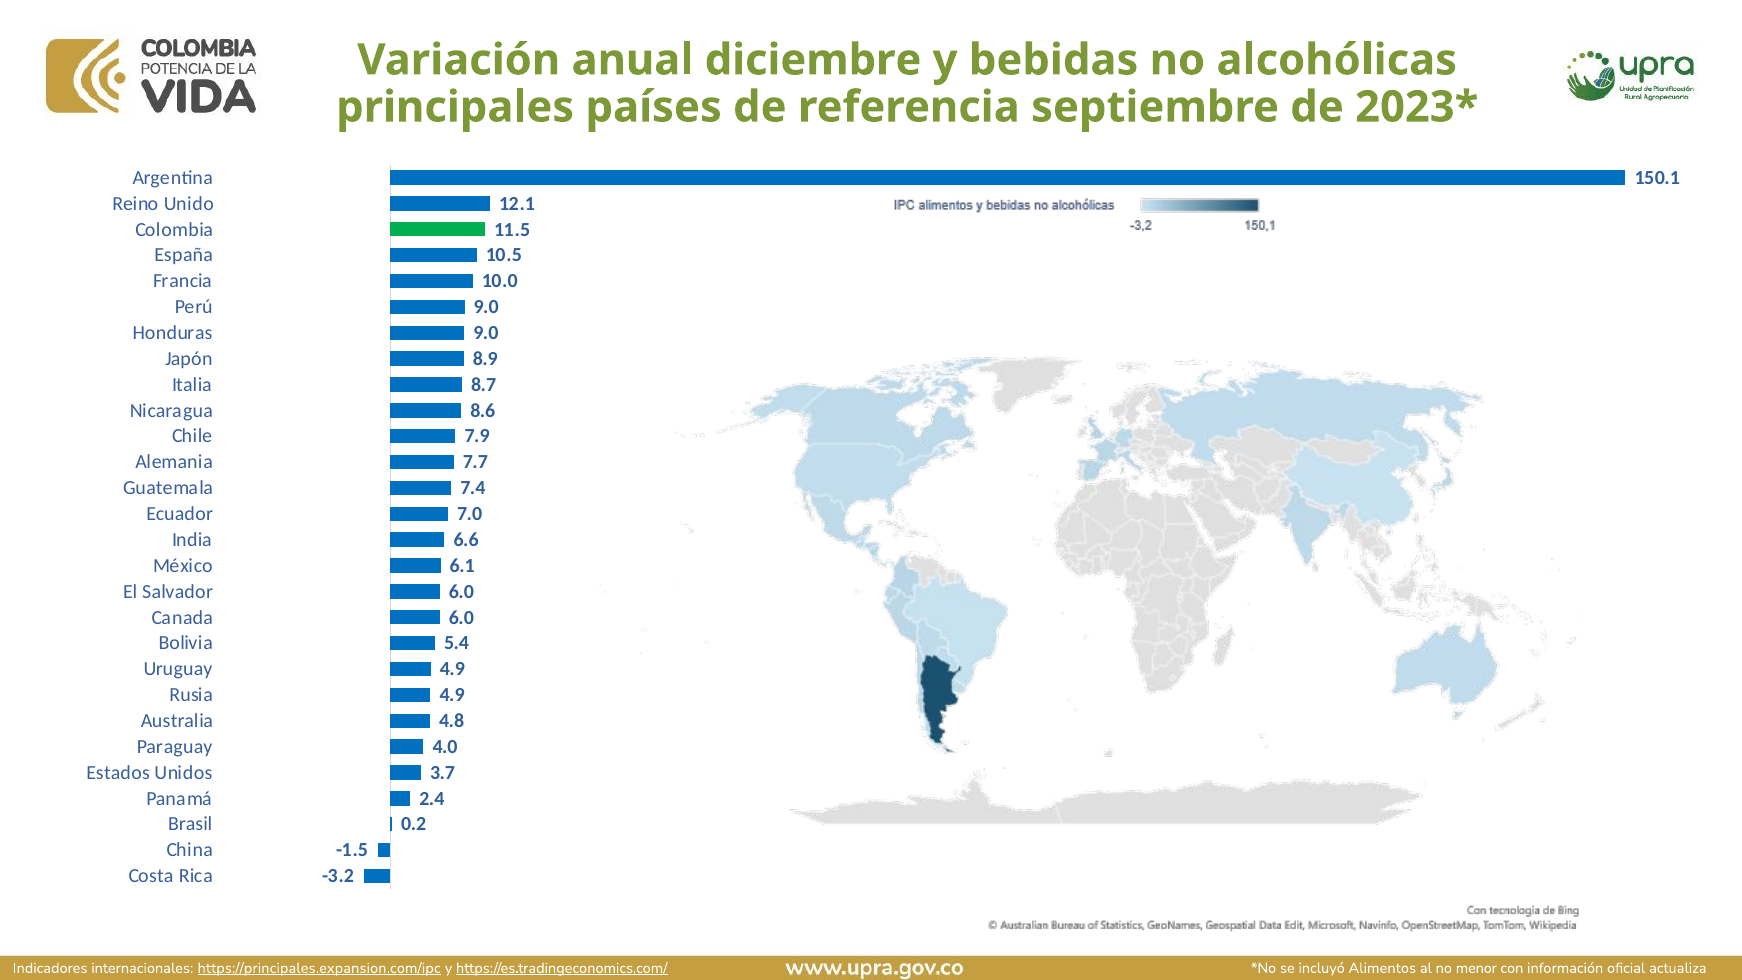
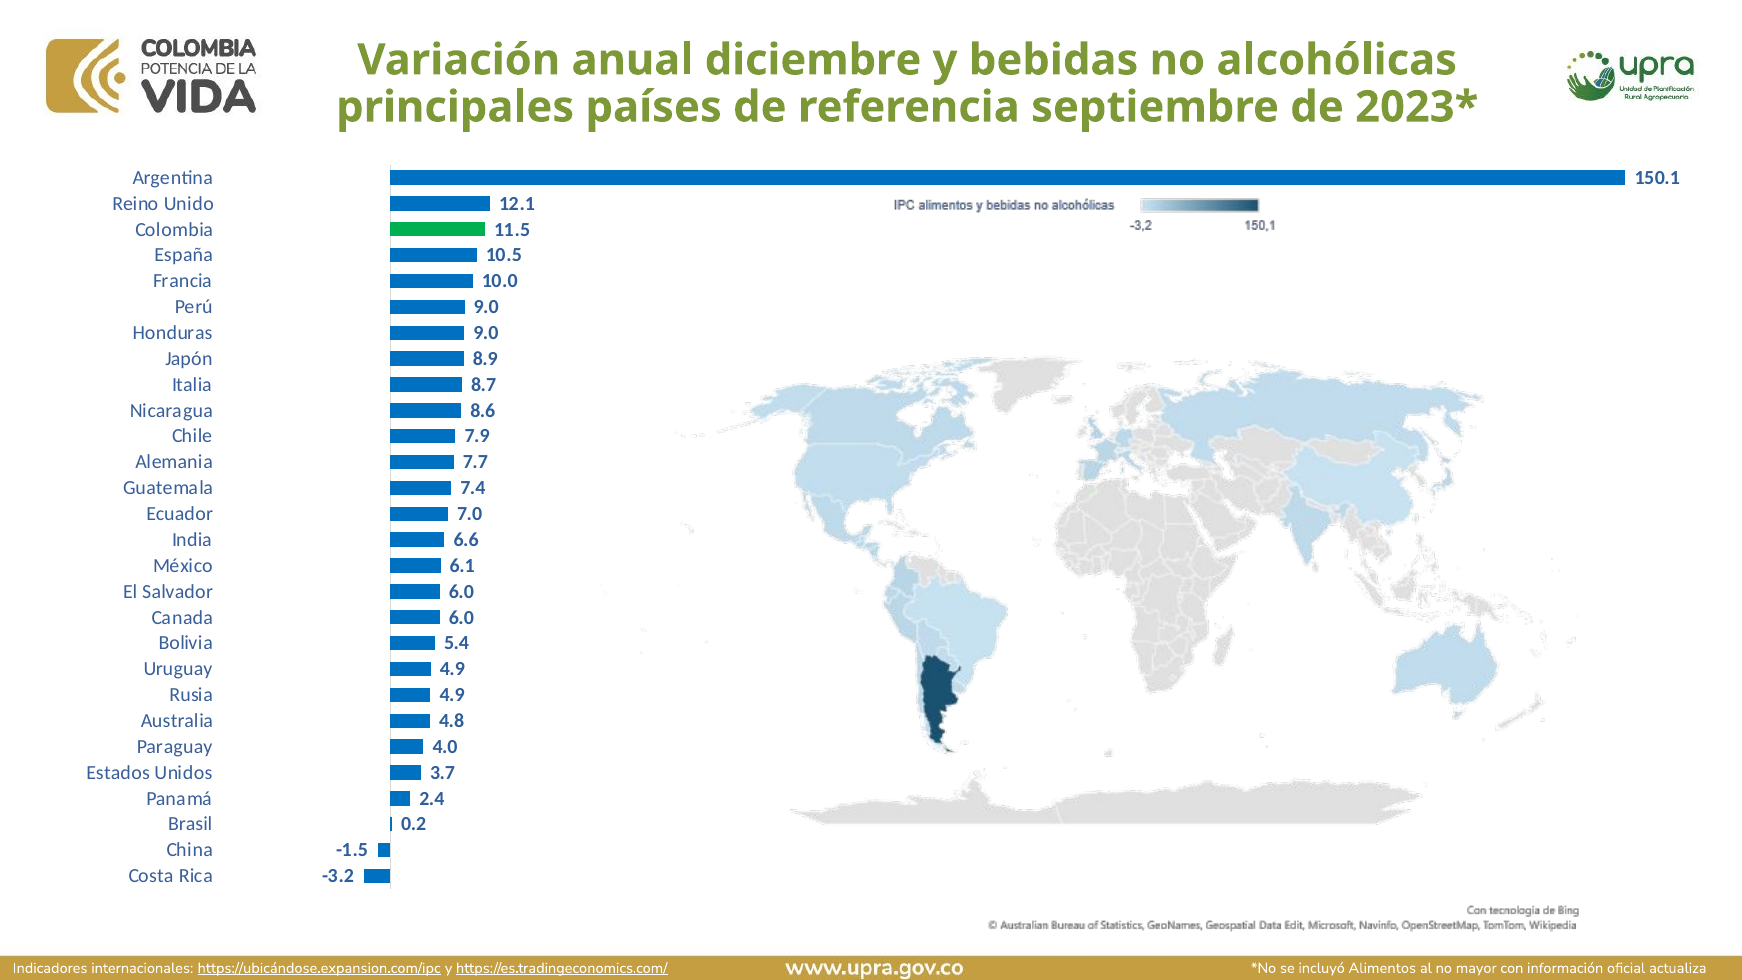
menor: menor -> mayor
https://principales.expansion.com/ipc: https://principales.expansion.com/ipc -> https://ubicándose.expansion.com/ipc
